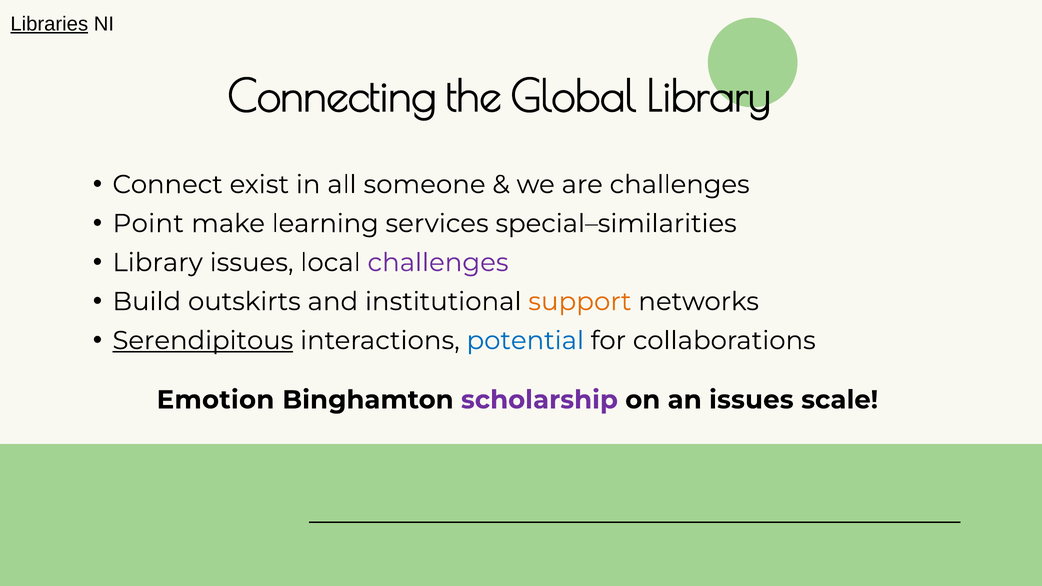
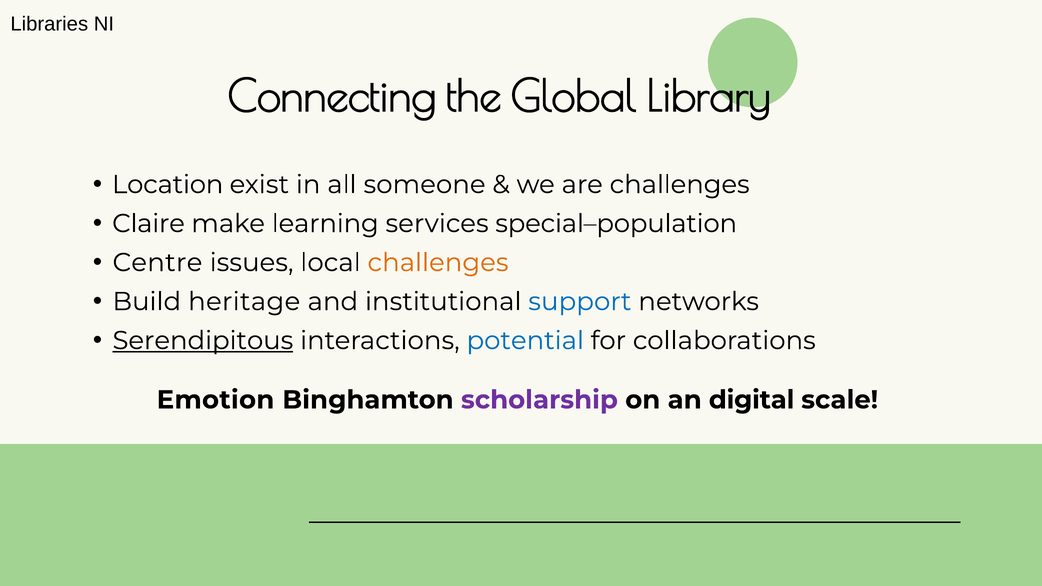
Libraries underline: present -> none
Connect: Connect -> Location
Point: Point -> Claire
special–similarities: special–similarities -> special–population
Library at (158, 263): Library -> Centre
challenges at (438, 263) colour: purple -> orange
outskirts: outskirts -> heritage
support colour: orange -> blue
an issues: issues -> digital
